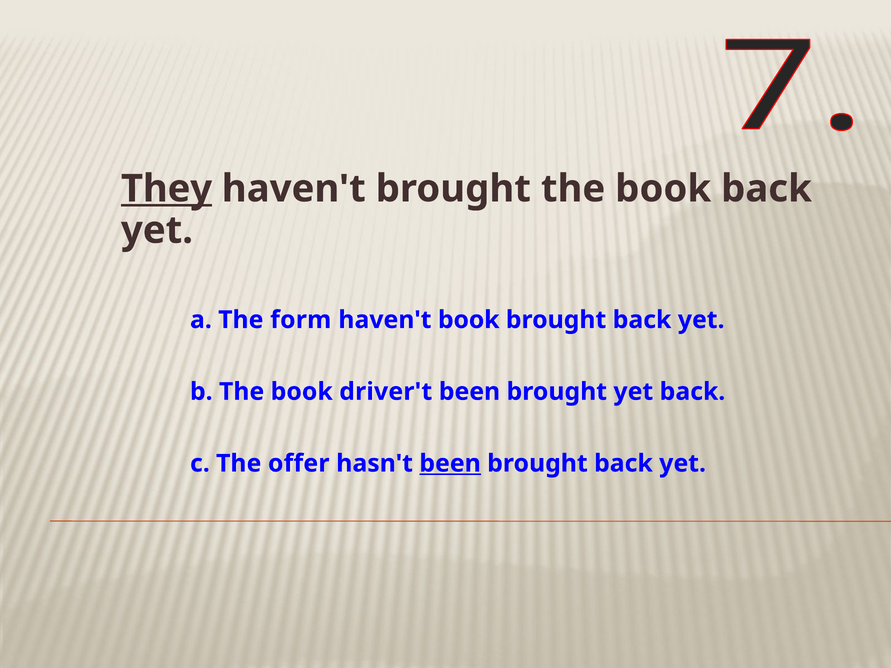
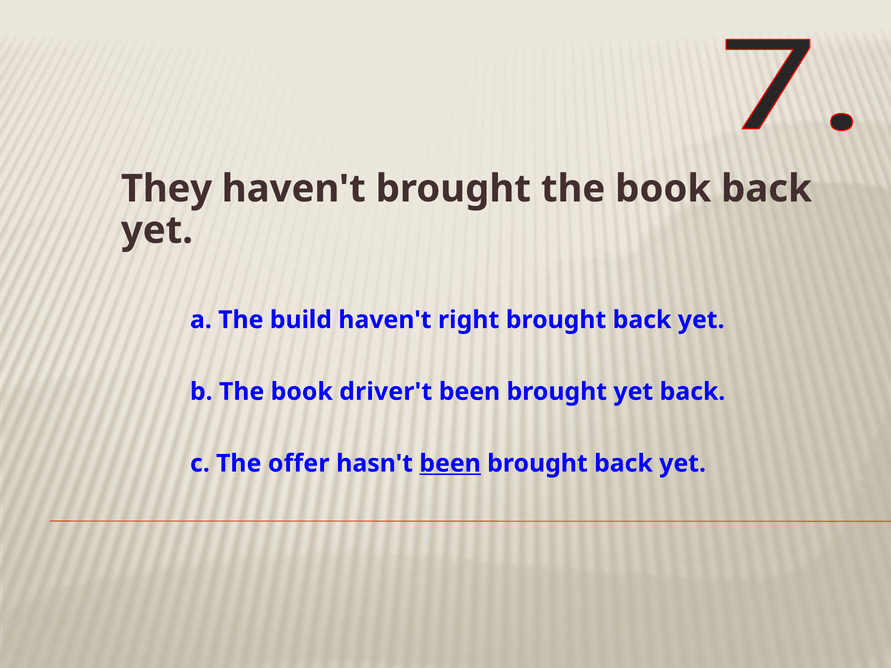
They underline: present -> none
form: form -> build
haven't book: book -> right
